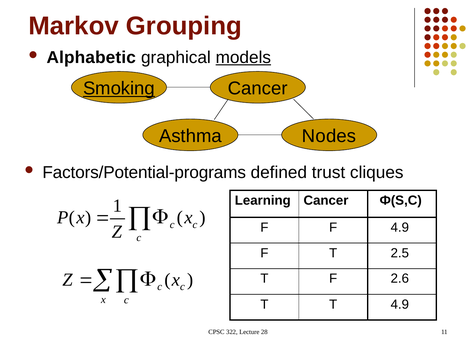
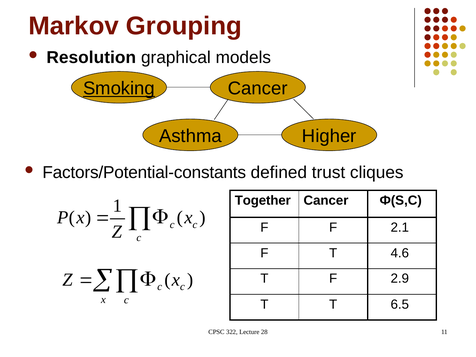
Alphabetic: Alphabetic -> Resolution
models underline: present -> none
Nodes: Nodes -> Higher
Factors/Potential-programs: Factors/Potential-programs -> Factors/Potential-constants
Learning: Learning -> Together
F 4.9: 4.9 -> 2.1
2.5: 2.5 -> 4.6
2.6: 2.6 -> 2.9
T 4.9: 4.9 -> 6.5
